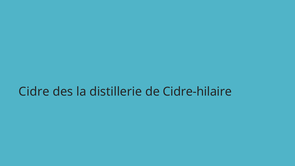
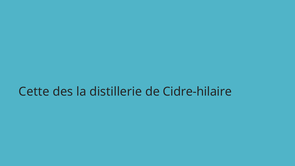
Cidre: Cidre -> Cette
